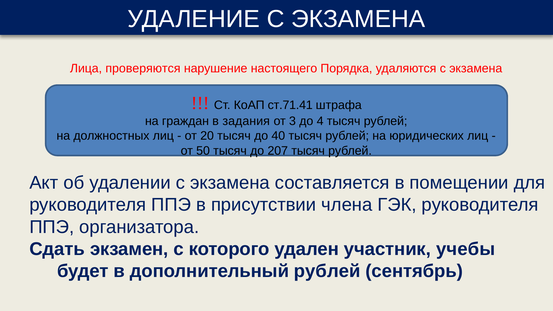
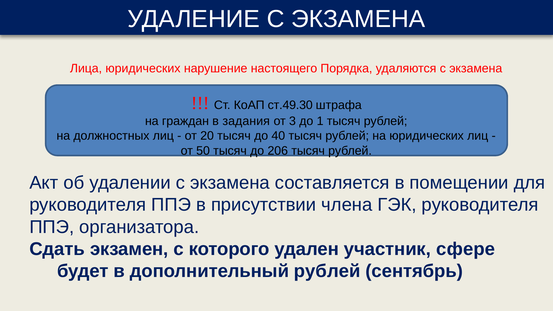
Лица проверяются: проверяются -> юридических
ст.71.41: ст.71.41 -> ст.49.30
4: 4 -> 1
207: 207 -> 206
учебы: учебы -> сфере
